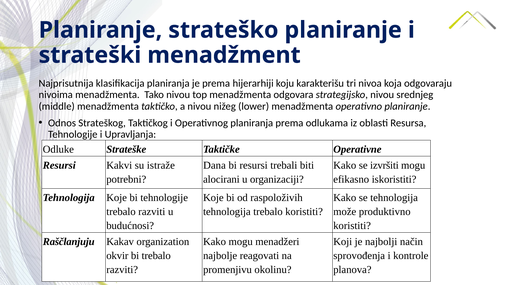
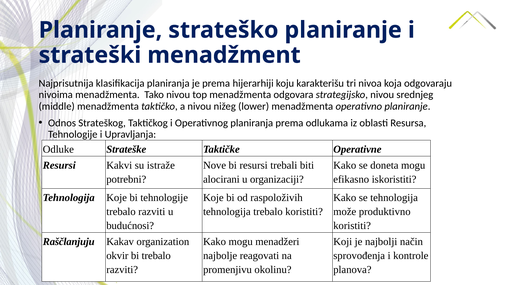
Dana: Dana -> Nove
izvršiti: izvršiti -> doneta
